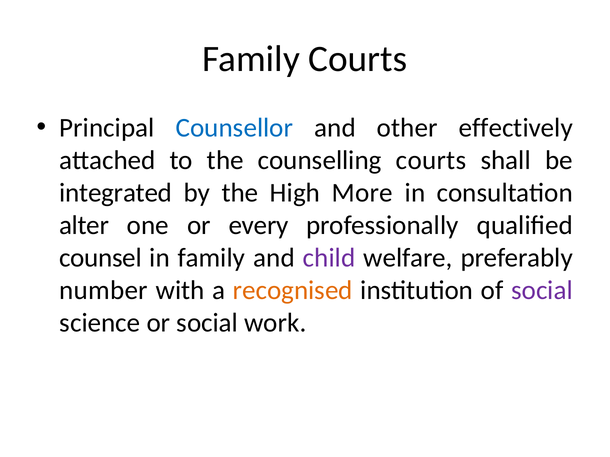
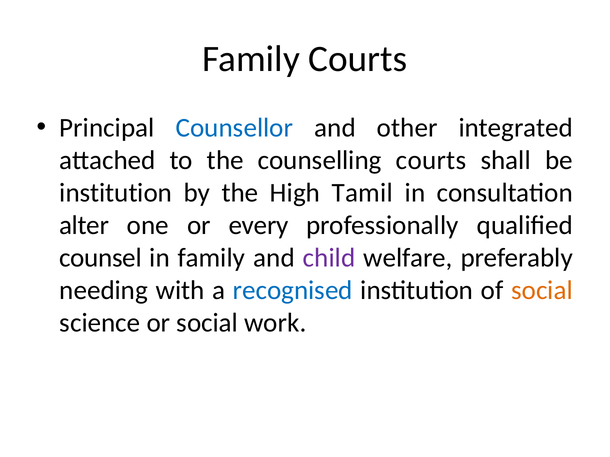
effectively: effectively -> integrated
integrated at (116, 193): integrated -> institution
More: More -> Tamil
number: number -> needing
recognised colour: orange -> blue
social at (542, 291) colour: purple -> orange
